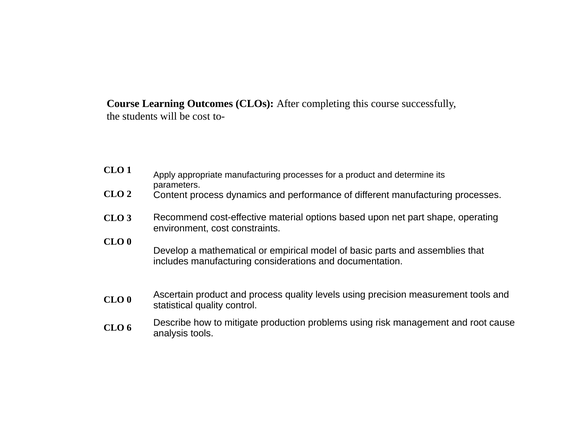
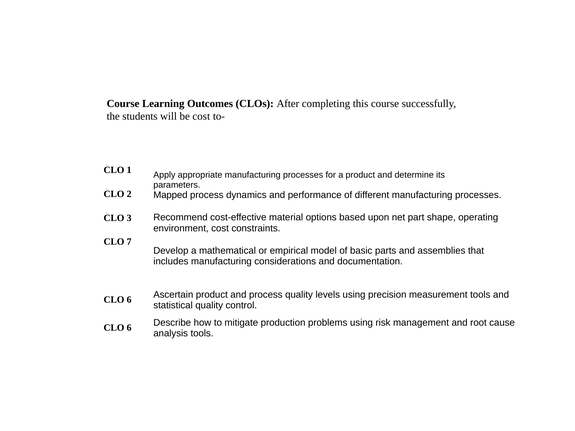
Content: Content -> Mapped
0 at (129, 242): 0 -> 7
0 at (129, 300): 0 -> 6
